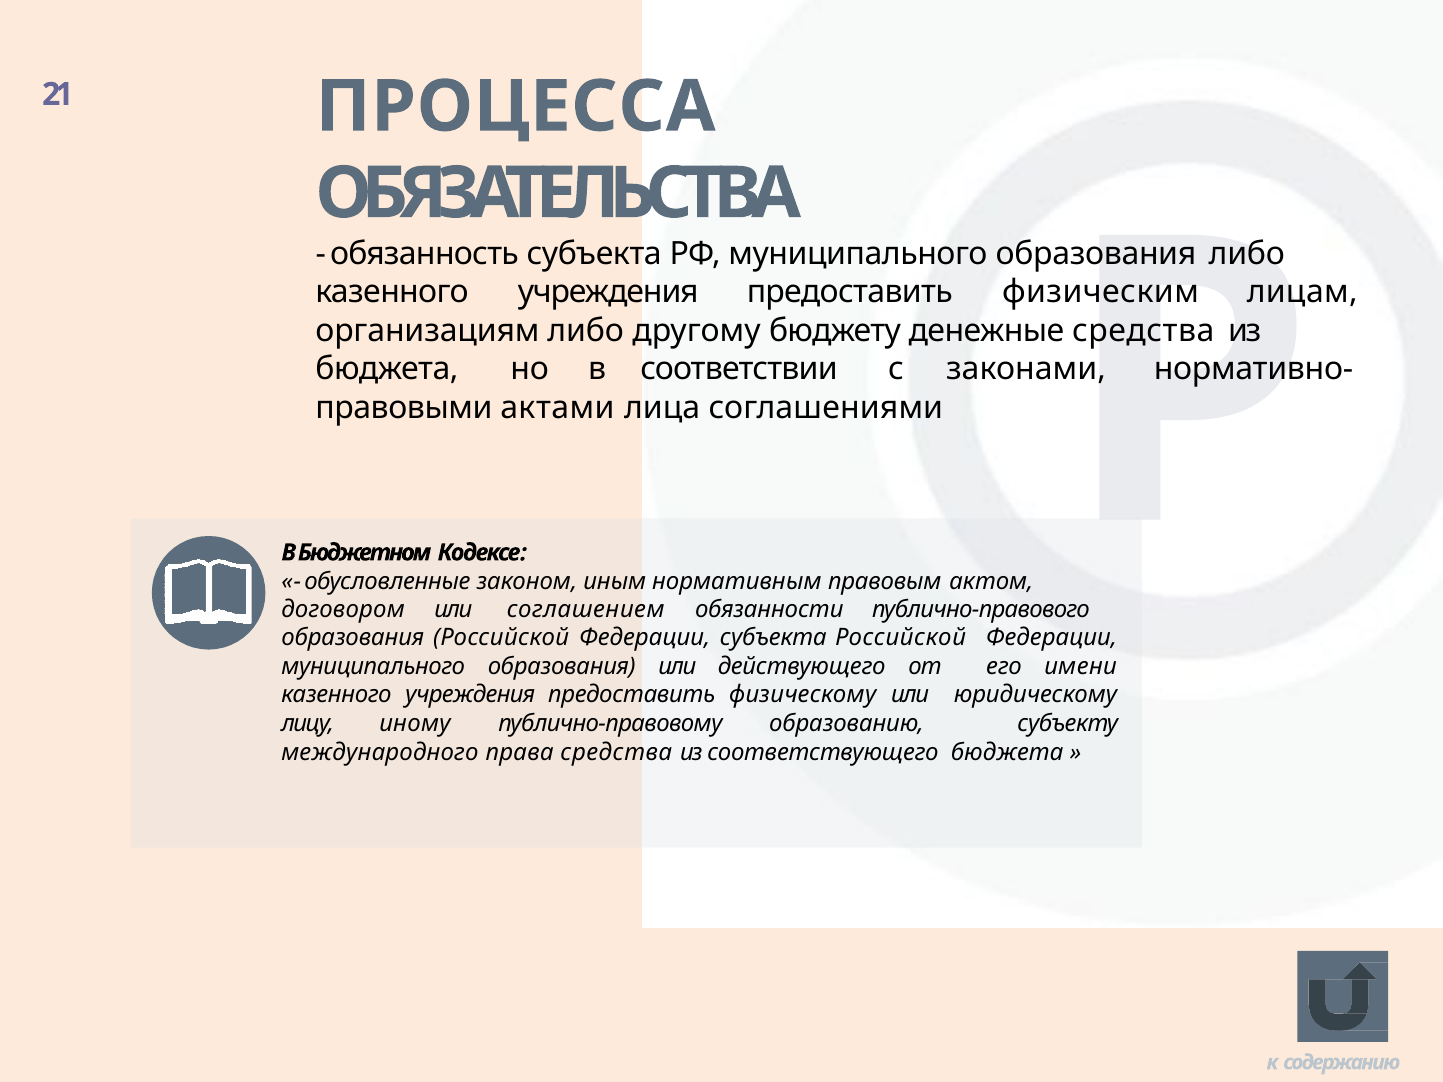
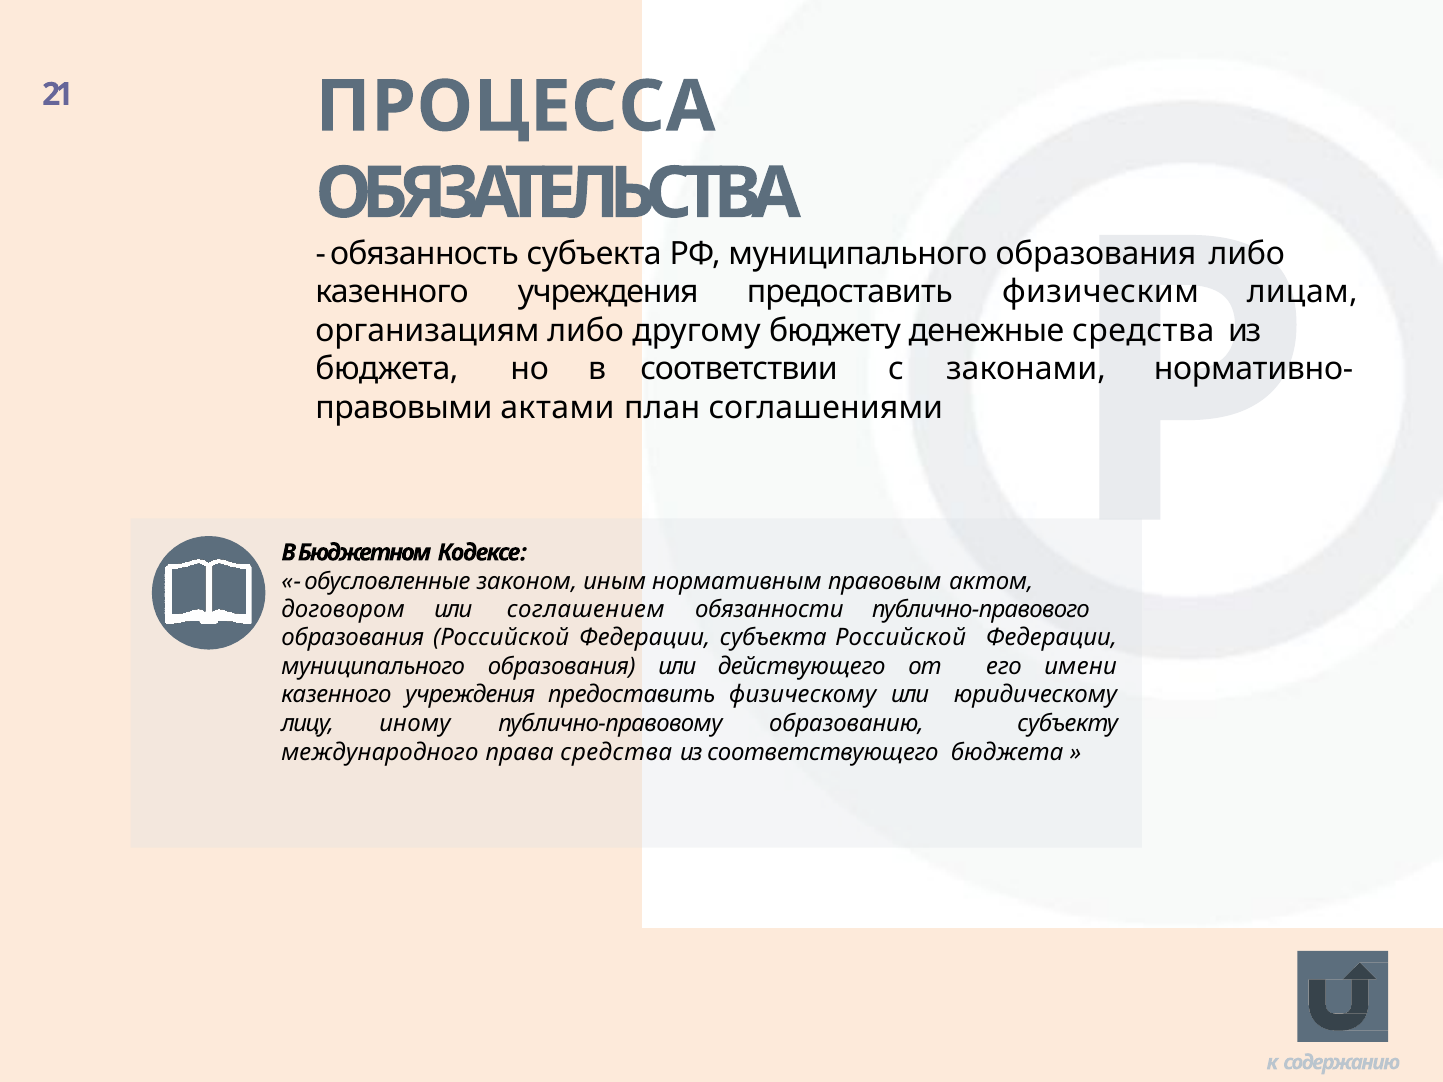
лица: лица -> план
